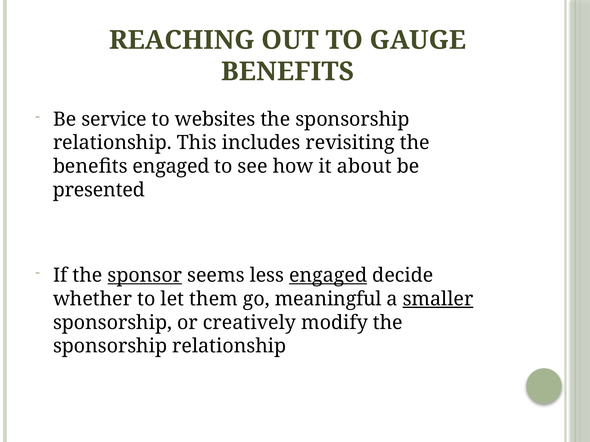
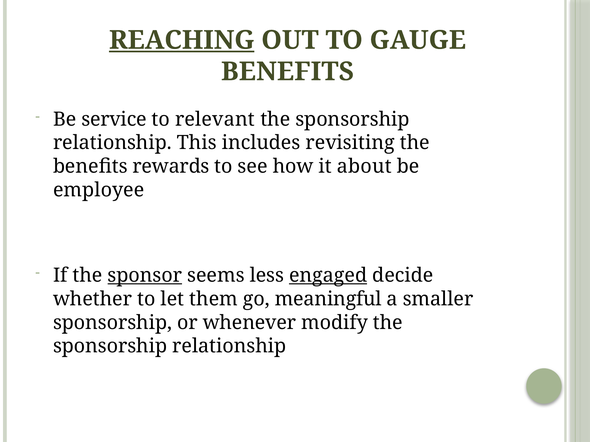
REACHING underline: none -> present
websites: websites -> relevant
benefits engaged: engaged -> rewards
presented: presented -> employee
smaller underline: present -> none
creatively: creatively -> whenever
